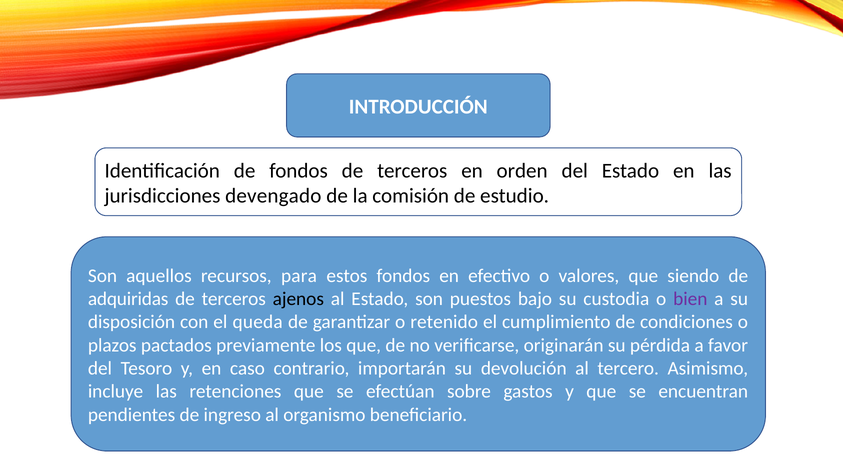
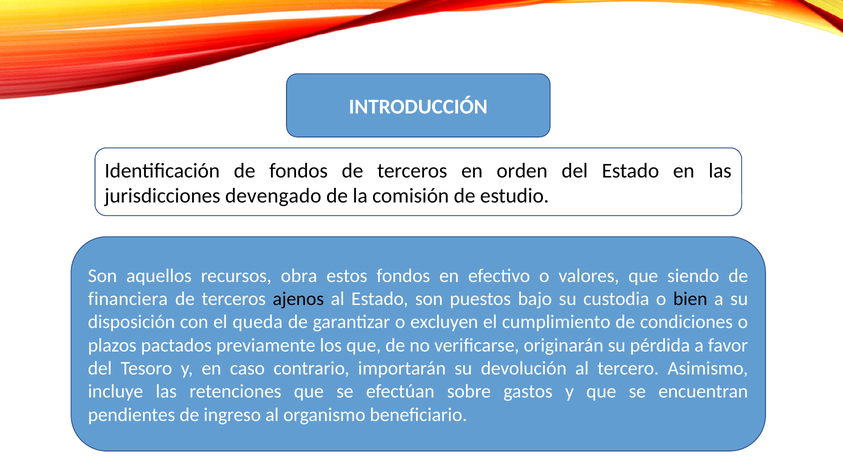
para: para -> obra
adquiridas: adquiridas -> financiera
bien colour: purple -> black
retenido: retenido -> excluyen
